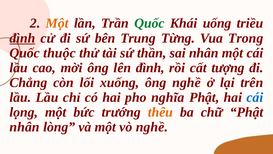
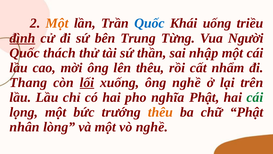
Quốc at (149, 23) colour: green -> blue
Trong: Trong -> Người
thuộc: thuộc -> thách
sai nhân: nhân -> nhập
lên đình: đình -> thêu
tượng: tượng -> nhẩm
Chẳng: Chẳng -> Thang
lối underline: none -> present
cái at (255, 97) colour: blue -> green
